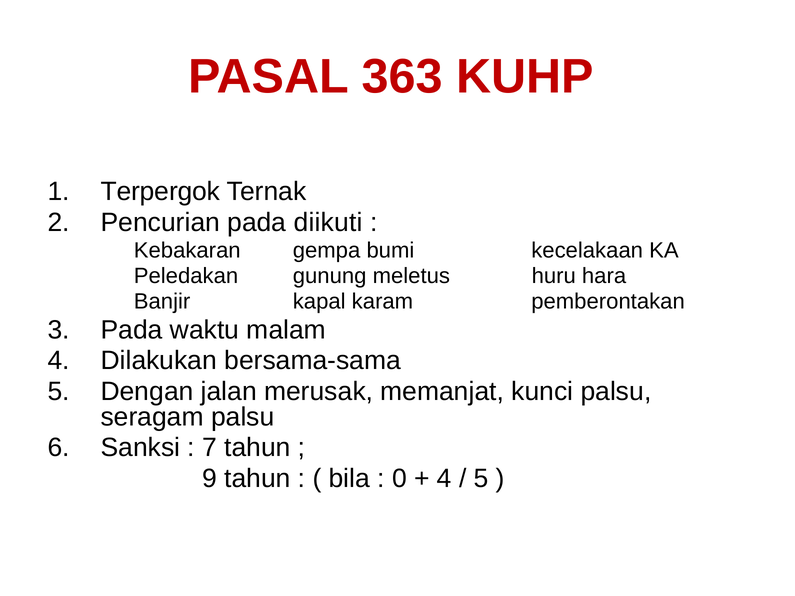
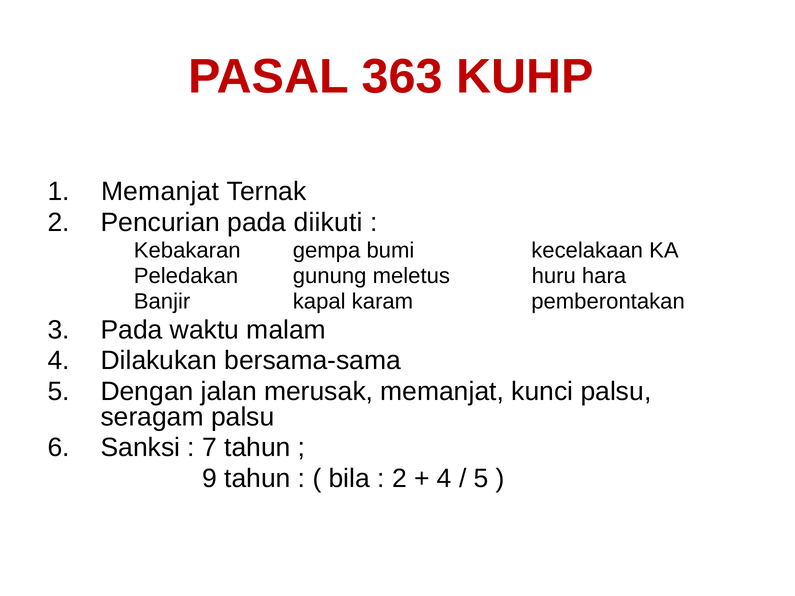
Terpergok at (160, 192): Terpergok -> Memanjat
0 at (399, 479): 0 -> 2
